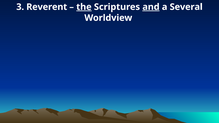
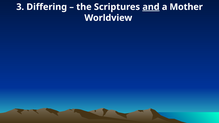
Reverent: Reverent -> Differing
the underline: present -> none
Several: Several -> Mother
